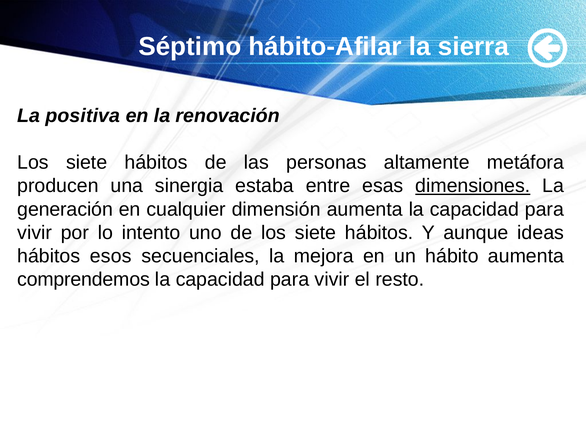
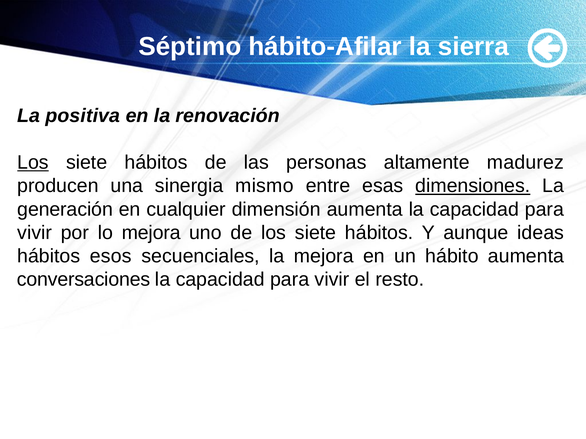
Los at (33, 163) underline: none -> present
metáfora: metáfora -> madurez
estaba: estaba -> mismo
lo intento: intento -> mejora
comprendemos: comprendemos -> conversaciones
